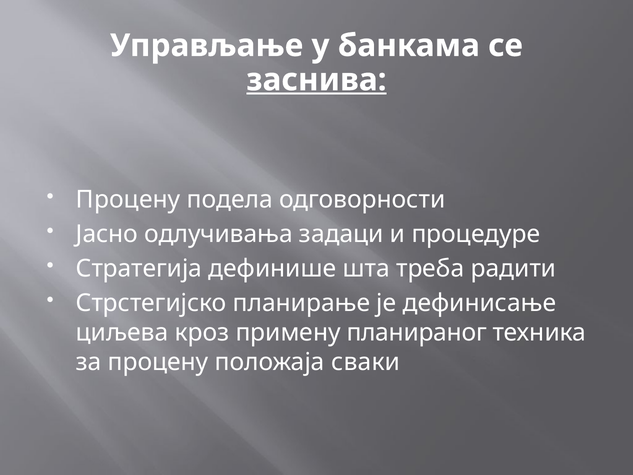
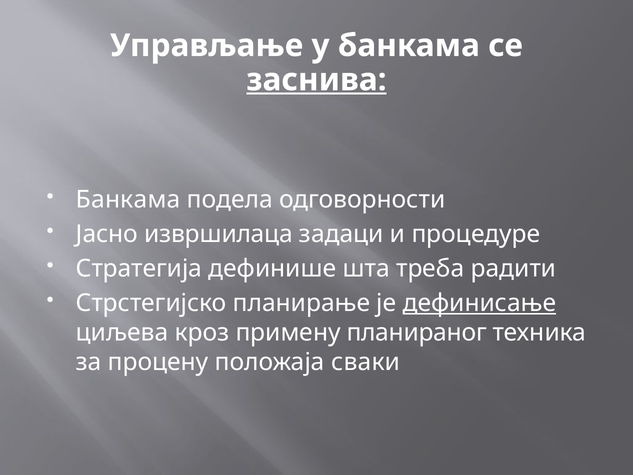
Процену at (128, 199): Процену -> Банкама
одлучивања: одлучивања -> извршилаца
дефинисање underline: none -> present
